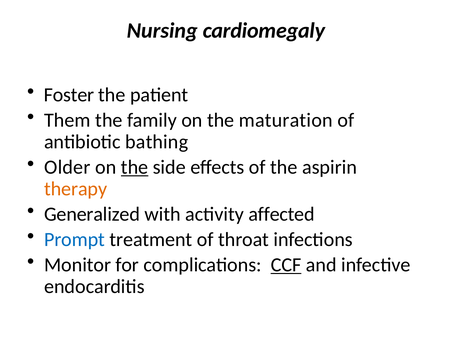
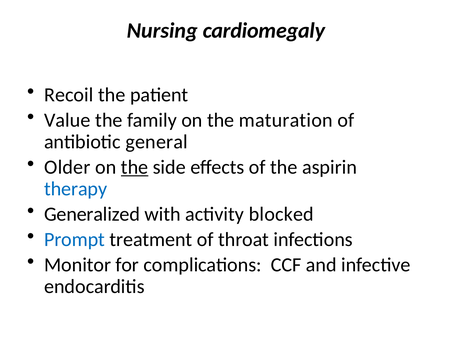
Foster: Foster -> Recoil
Them: Them -> Value
bathing: bathing -> general
therapy colour: orange -> blue
affected: affected -> blocked
CCF underline: present -> none
